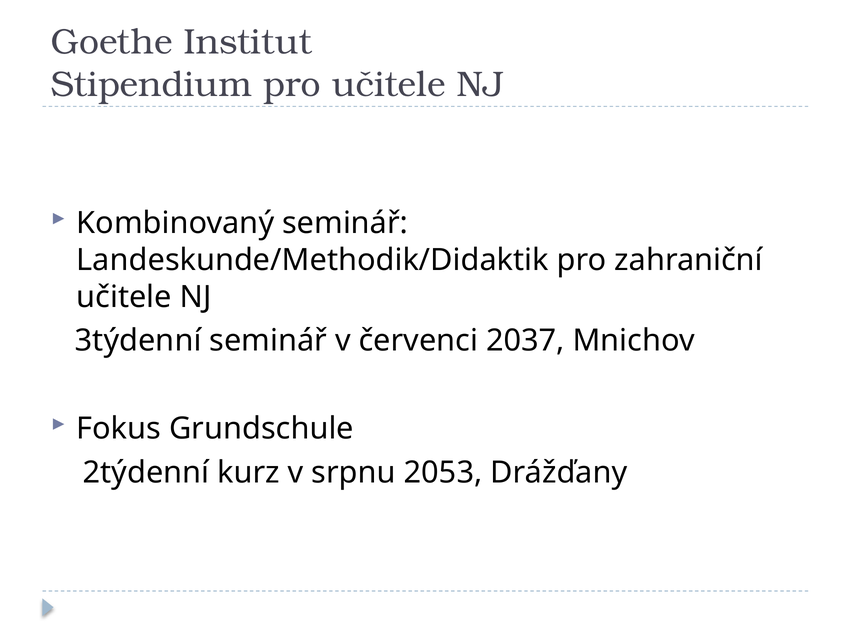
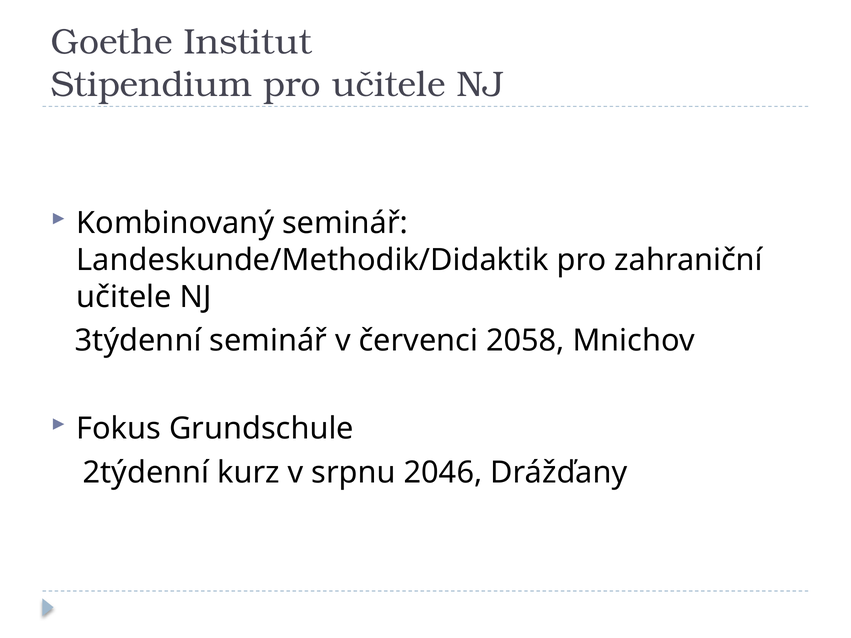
2037: 2037 -> 2058
2053: 2053 -> 2046
